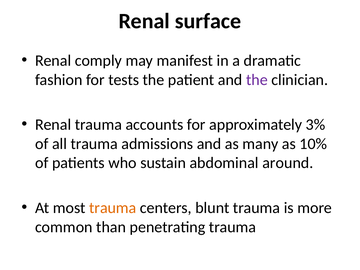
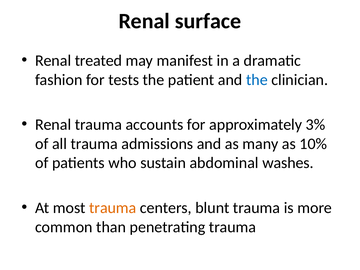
comply: comply -> treated
the at (257, 80) colour: purple -> blue
around: around -> washes
